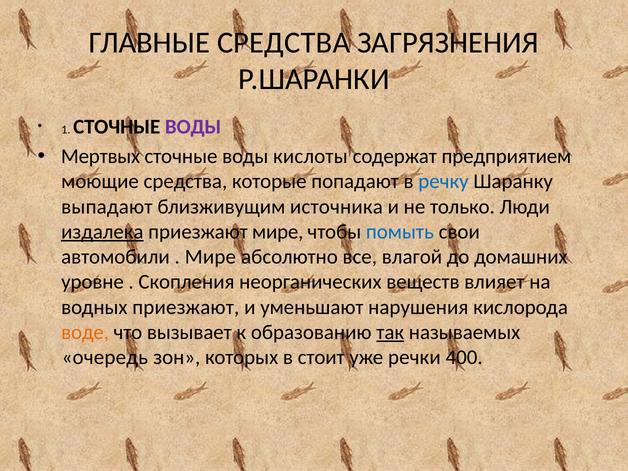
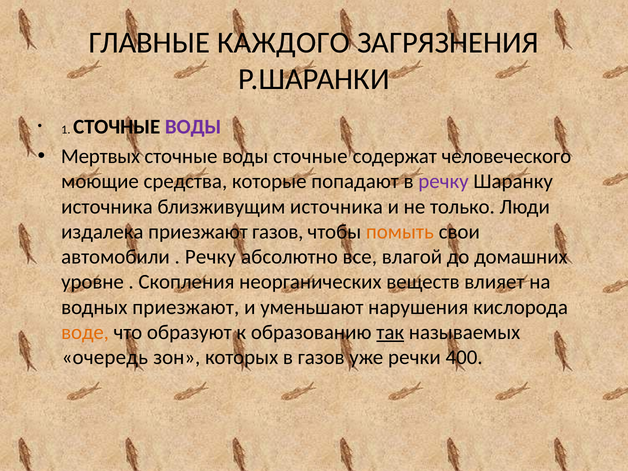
ГЛАВНЫЕ СРЕДСТВА: СРЕДСТВА -> КАЖДОГО
воды кислоты: кислоты -> сточные
предприятием: предприятием -> человеческого
речку at (443, 181) colour: blue -> purple
выпадают at (107, 207): выпадают -> источника
издалека underline: present -> none
приезжают мире: мире -> газов
помыть colour: blue -> orange
Мире at (210, 257): Мире -> Речку
вызывает: вызывает -> образуют
в стоит: стоит -> газов
